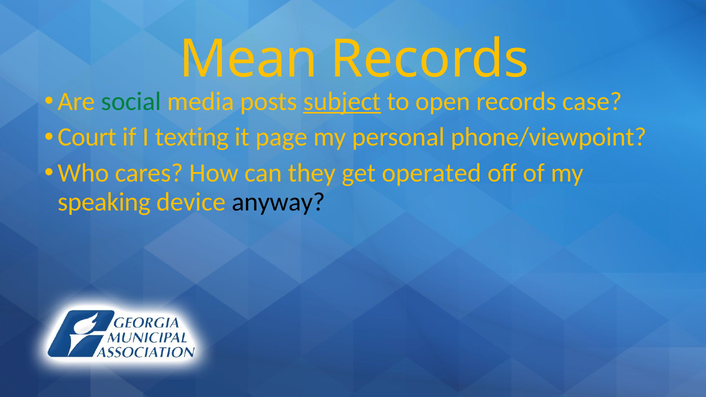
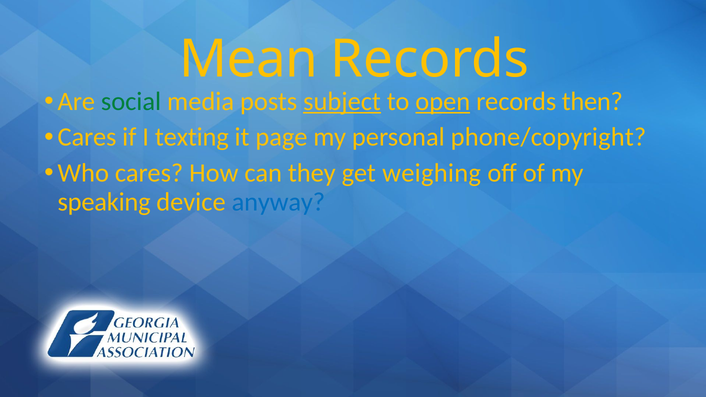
open underline: none -> present
case: case -> then
Court at (87, 137): Court -> Cares
phone/viewpoint: phone/viewpoint -> phone/copyright
operated: operated -> weighing
anyway colour: black -> blue
